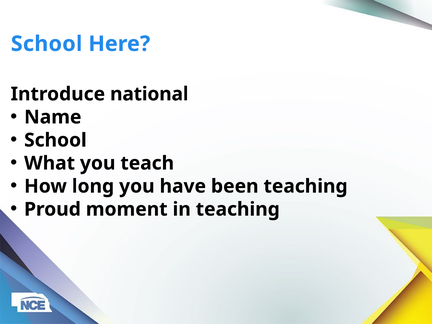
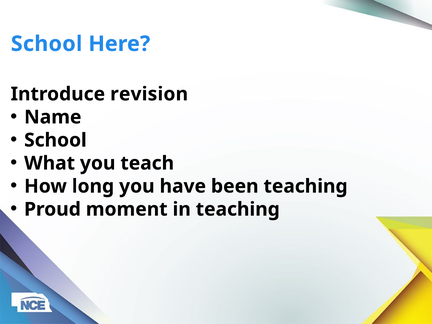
national: national -> revision
